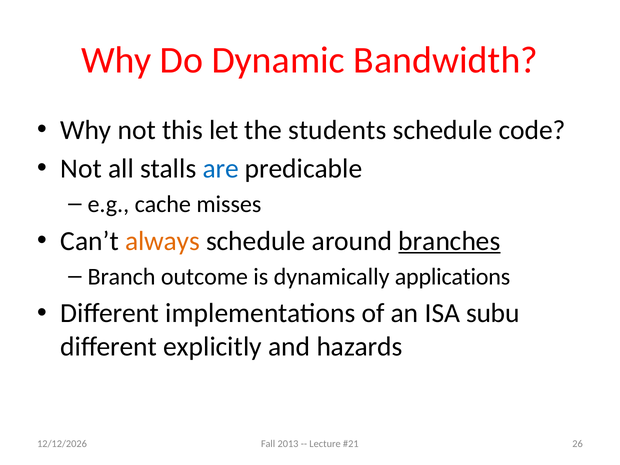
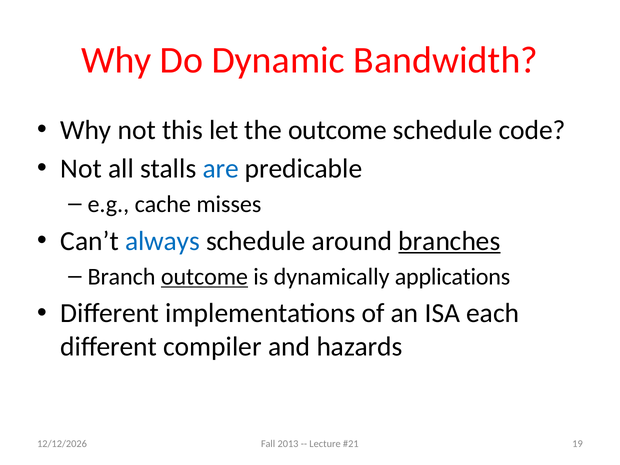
the students: students -> outcome
always colour: orange -> blue
outcome at (204, 277) underline: none -> present
subu: subu -> each
explicitly: explicitly -> compiler
26: 26 -> 19
